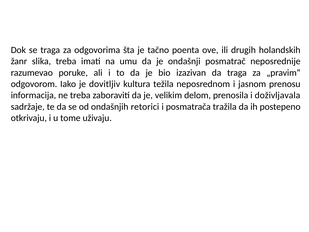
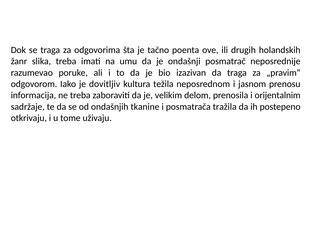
doživljavala: doživljavala -> orijentalnim
retorici: retorici -> tkanine
